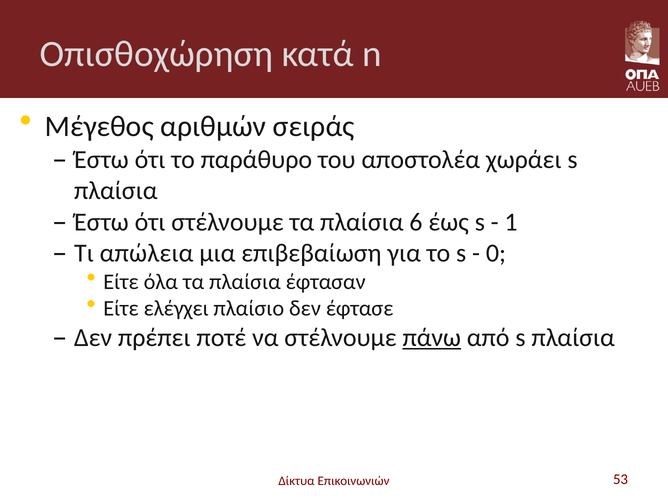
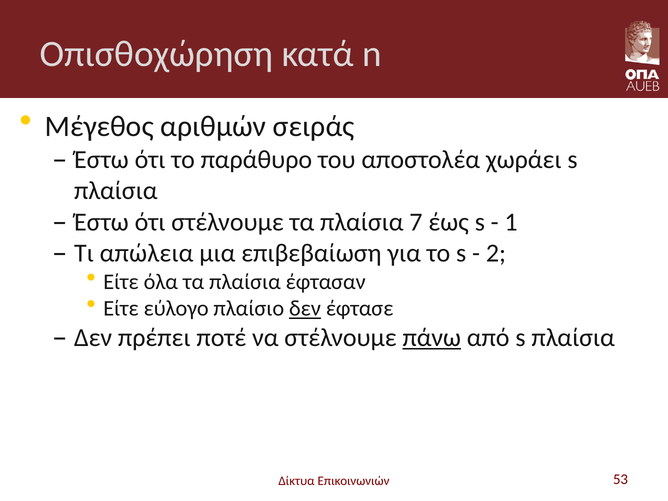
6: 6 -> 7
0: 0 -> 2
ελέγχει: ελέγχει -> εύλογο
δεν at (305, 309) underline: none -> present
